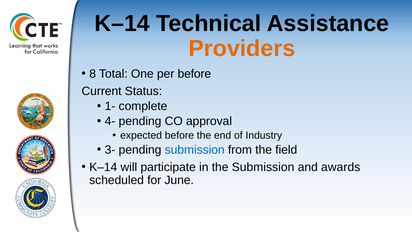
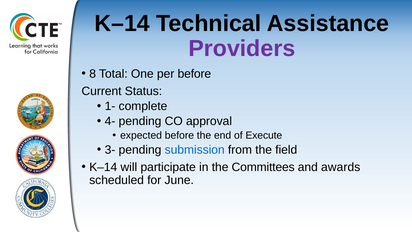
Providers colour: orange -> purple
Industry: Industry -> Execute
the Submission: Submission -> Committees
